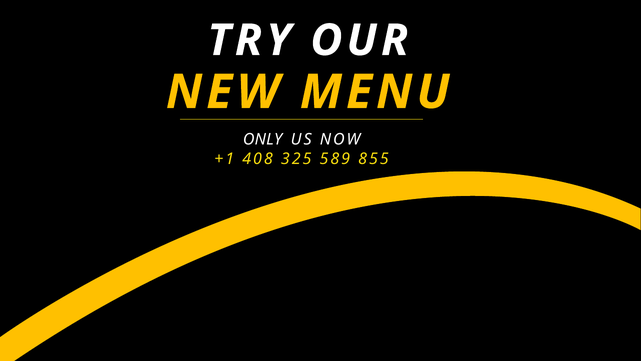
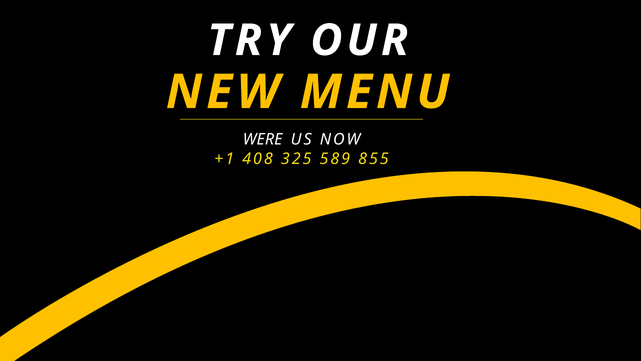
ONLY: ONLY -> WERE
